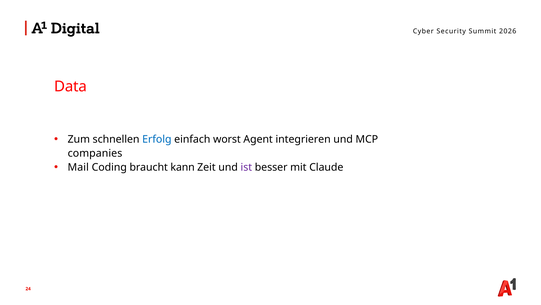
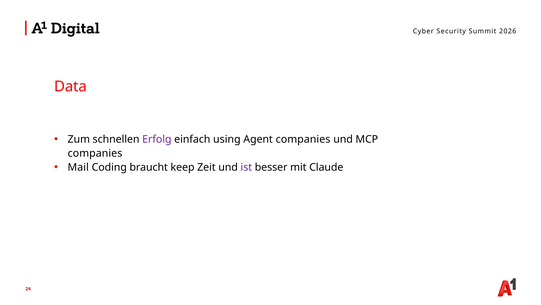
Erfolg colour: blue -> purple
worst: worst -> using
Agent integrieren: integrieren -> companies
kann: kann -> keep
